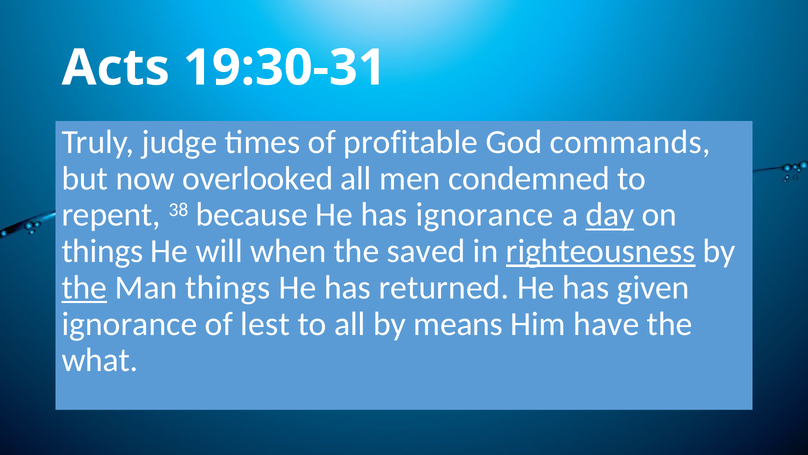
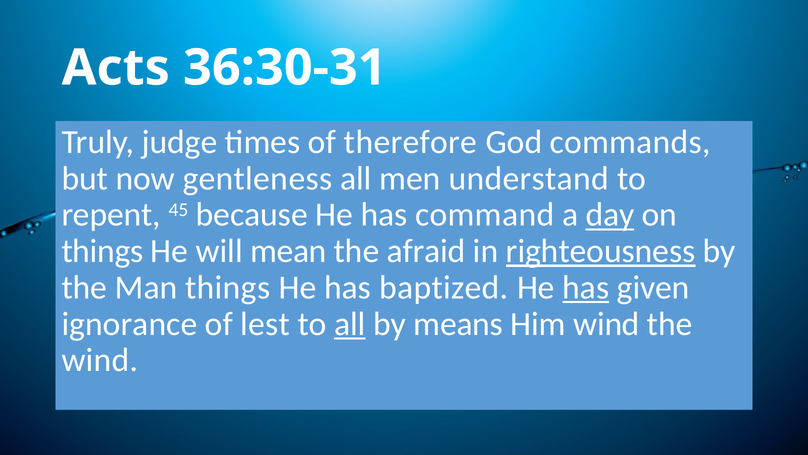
19:30-31: 19:30-31 -> 36:30-31
profitable: profitable -> therefore
overlooked: overlooked -> gentleness
condemned: condemned -> understand
38: 38 -> 45
has ignorance: ignorance -> command
when: when -> mean
saved: saved -> afraid
the at (84, 287) underline: present -> none
returned: returned -> baptized
has at (586, 287) underline: none -> present
all at (350, 324) underline: none -> present
Him have: have -> wind
what at (100, 360): what -> wind
